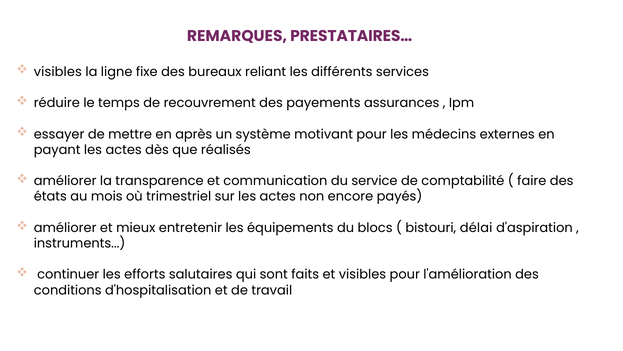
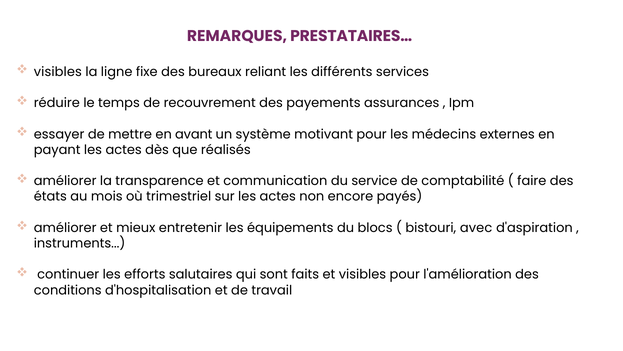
après: après -> avant
délai: délai -> avec
